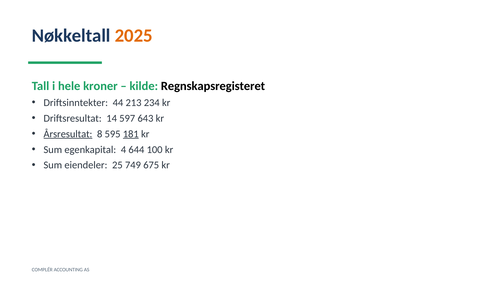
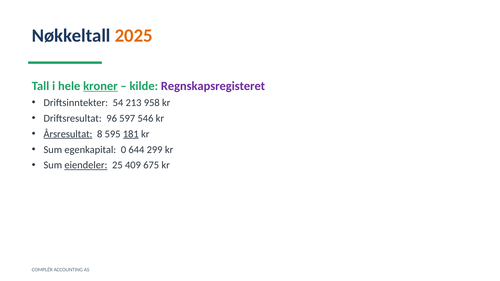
kroner underline: none -> present
Regnskapsregisteret colour: black -> purple
44: 44 -> 54
234: 234 -> 958
14: 14 -> 96
643: 643 -> 546
4: 4 -> 0
100: 100 -> 299
eiendeler underline: none -> present
749: 749 -> 409
